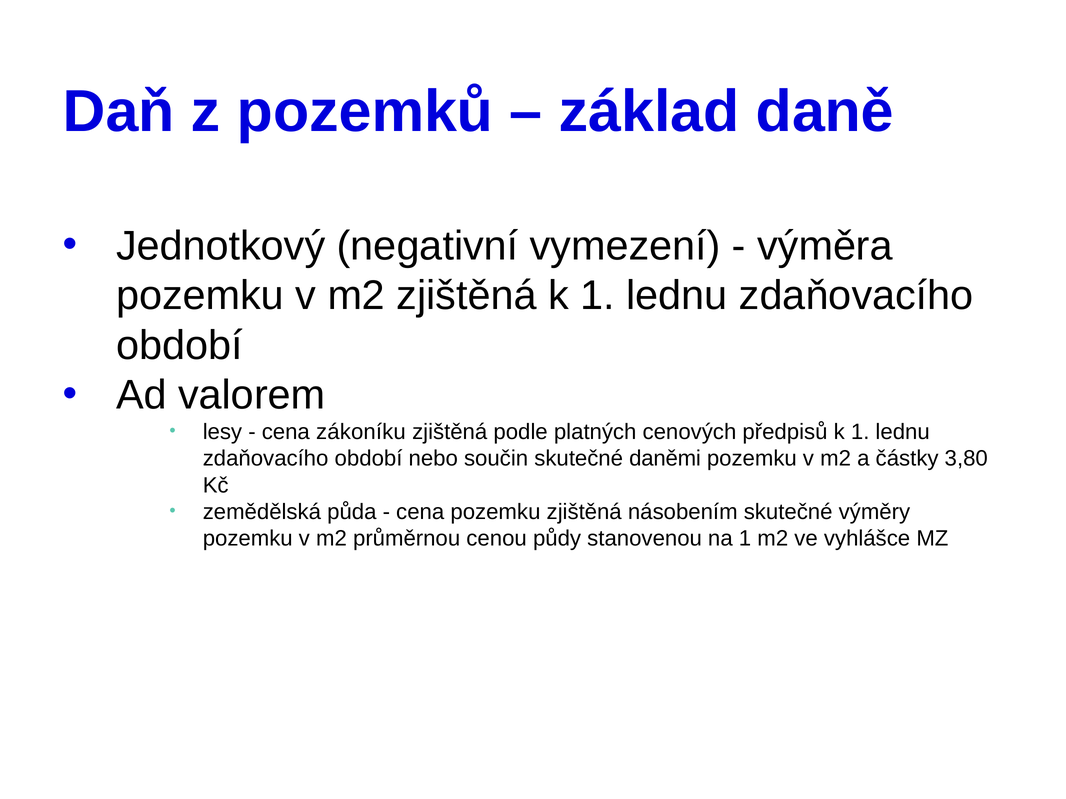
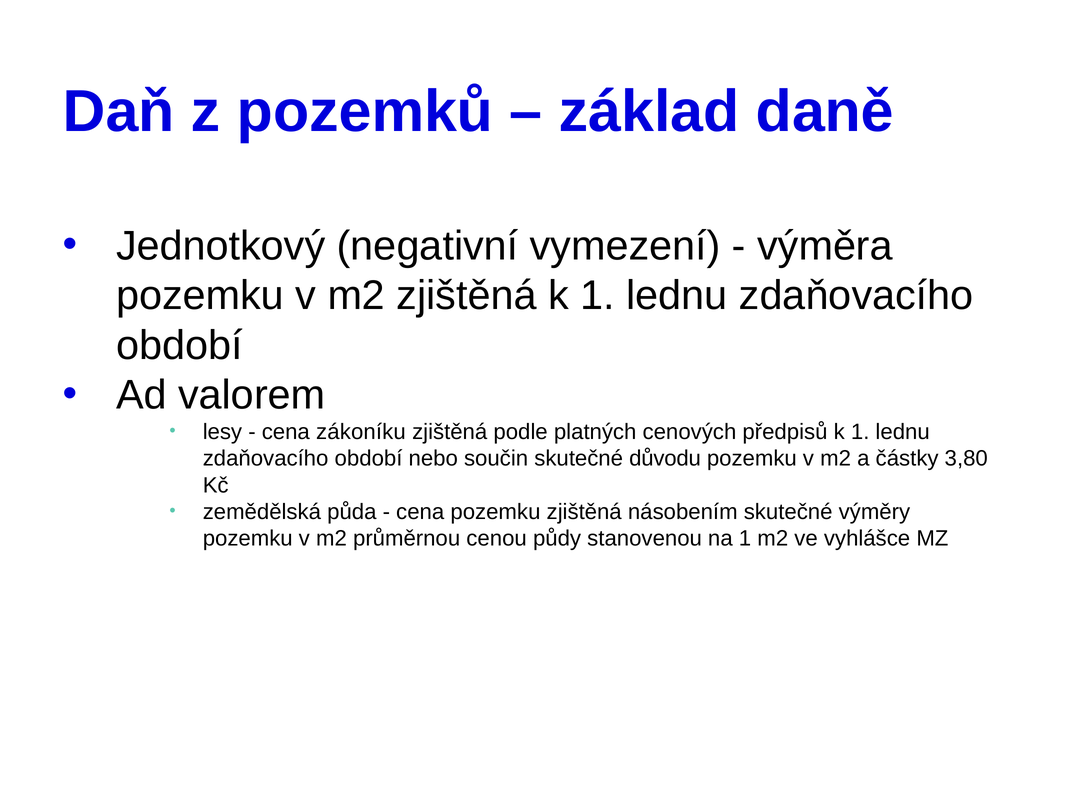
daněmi: daněmi -> důvodu
